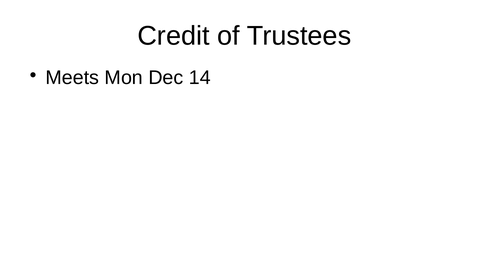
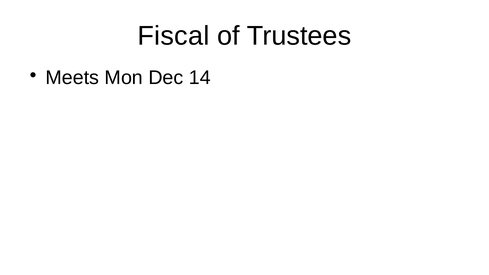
Credit: Credit -> Fiscal
